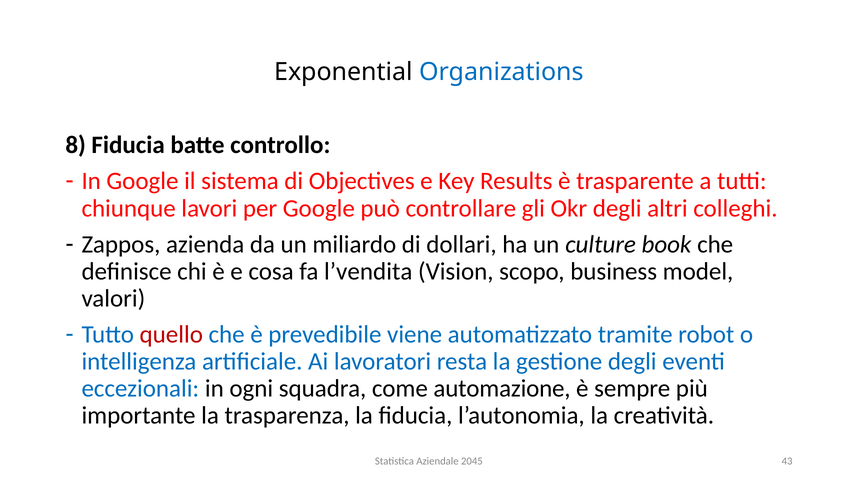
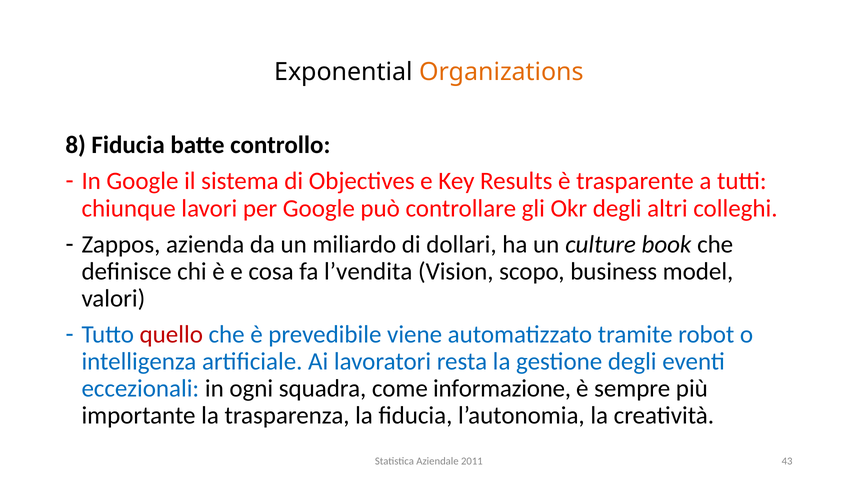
Organizations colour: blue -> orange
automazione: automazione -> informazione
2045: 2045 -> 2011
